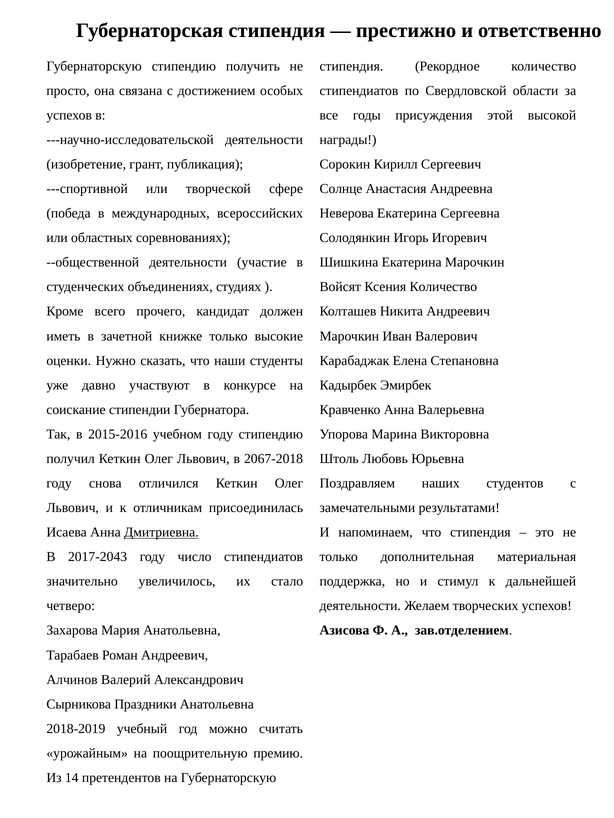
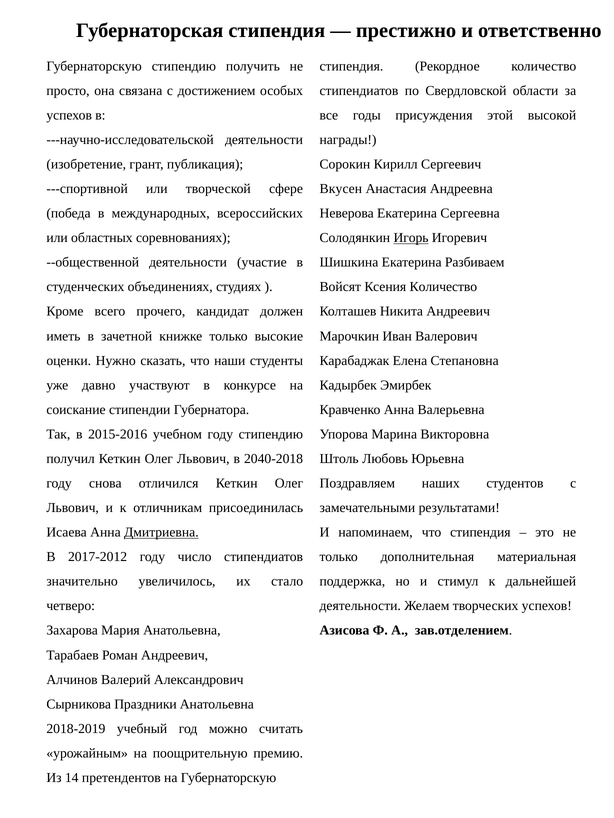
Солнце: Солнце -> Вкусен
Игорь underline: none -> present
Екатерина Марочкин: Марочкин -> Разбиваем
2067-2018: 2067-2018 -> 2040-2018
2017-2043: 2017-2043 -> 2017-2012
